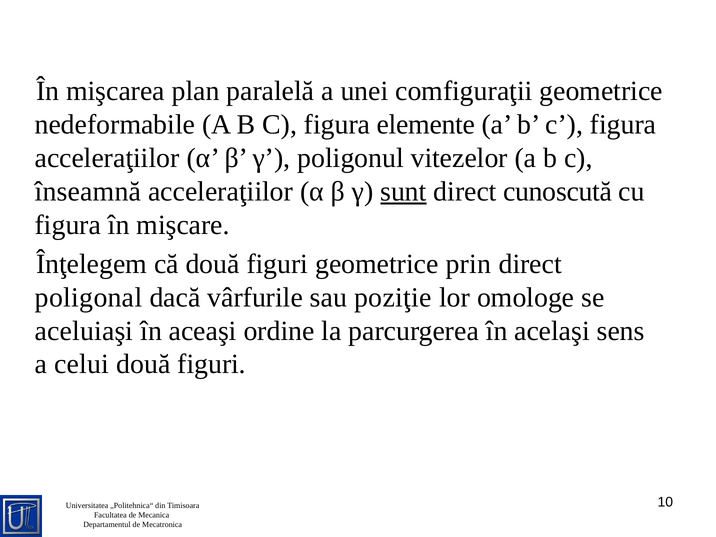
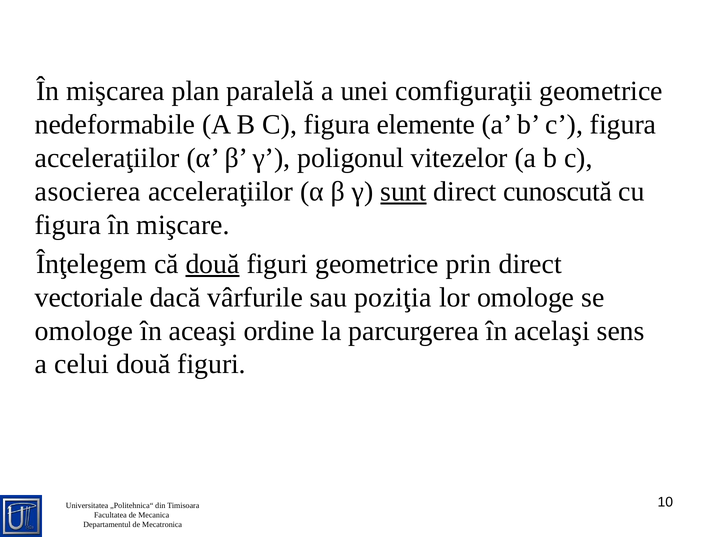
înseamnă: înseamnă -> asocierea
două at (213, 264) underline: none -> present
poligonal: poligonal -> vectoriale
poziţie: poziţie -> poziţia
aceluiaşi at (84, 331): aceluiaşi -> omologe
